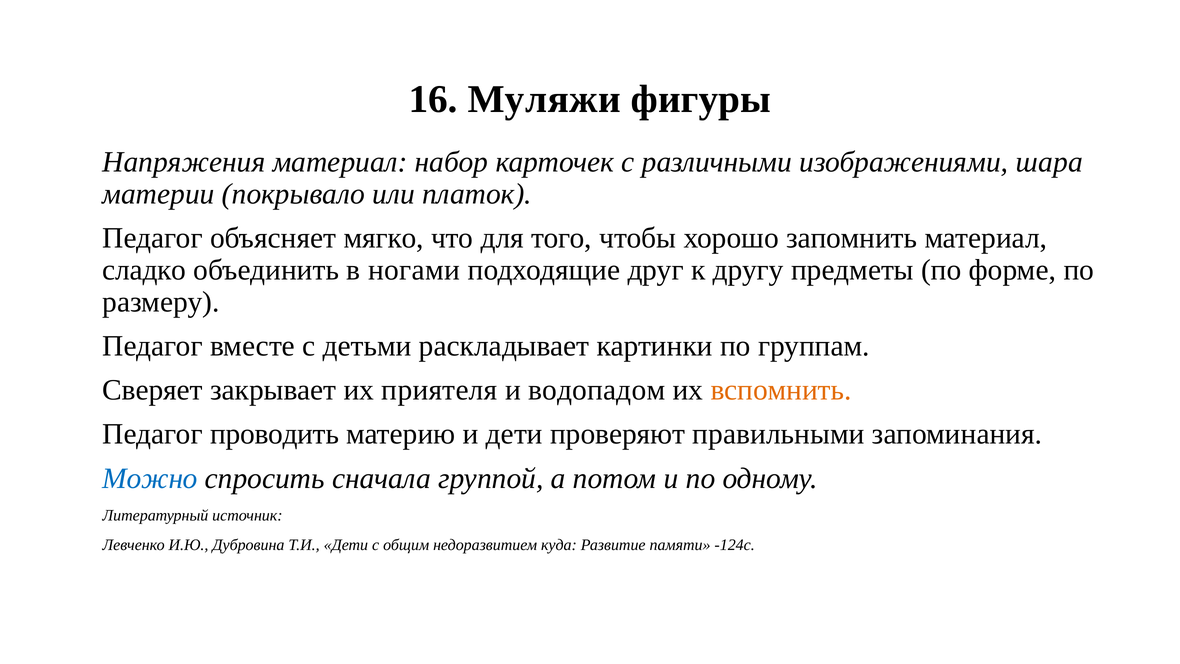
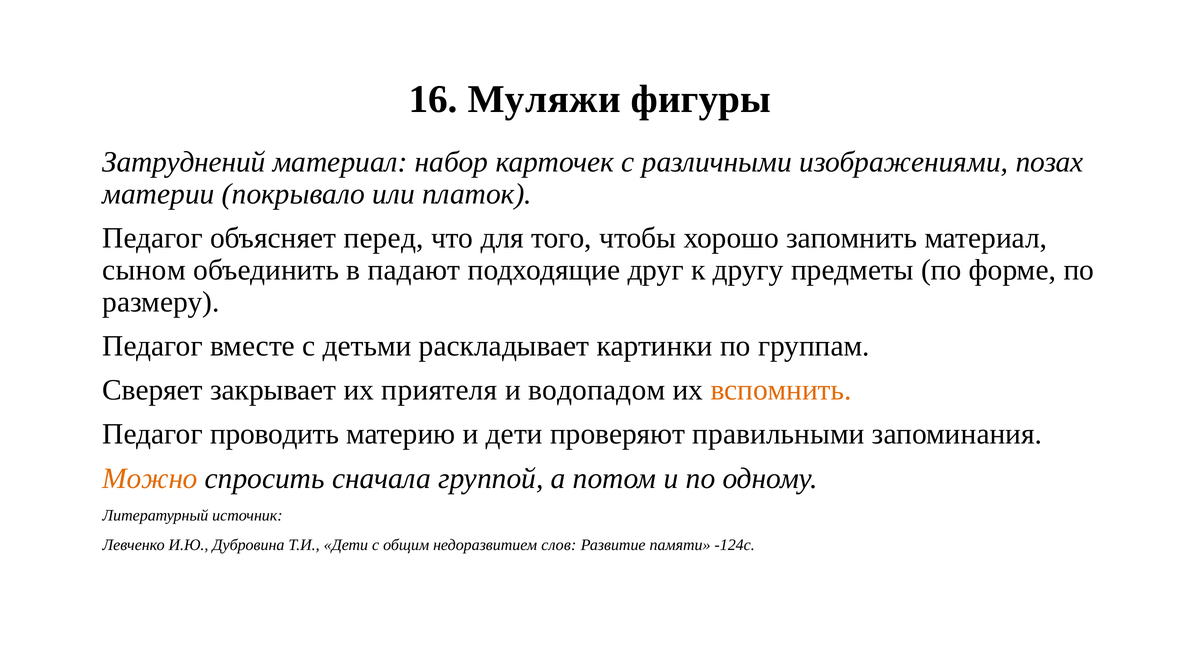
Напряжения: Напряжения -> Затруднений
шара: шара -> позах
мягко: мягко -> перед
сладко: сладко -> сыном
ногами: ногами -> падают
Можно colour: blue -> orange
куда: куда -> слов
